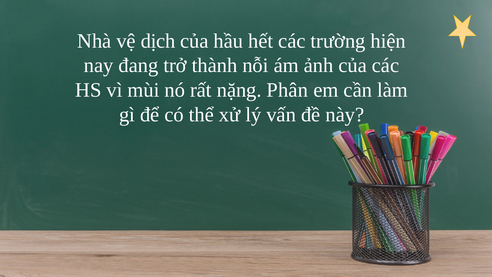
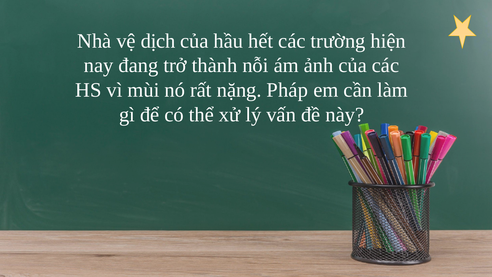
Phân: Phân -> Pháp
